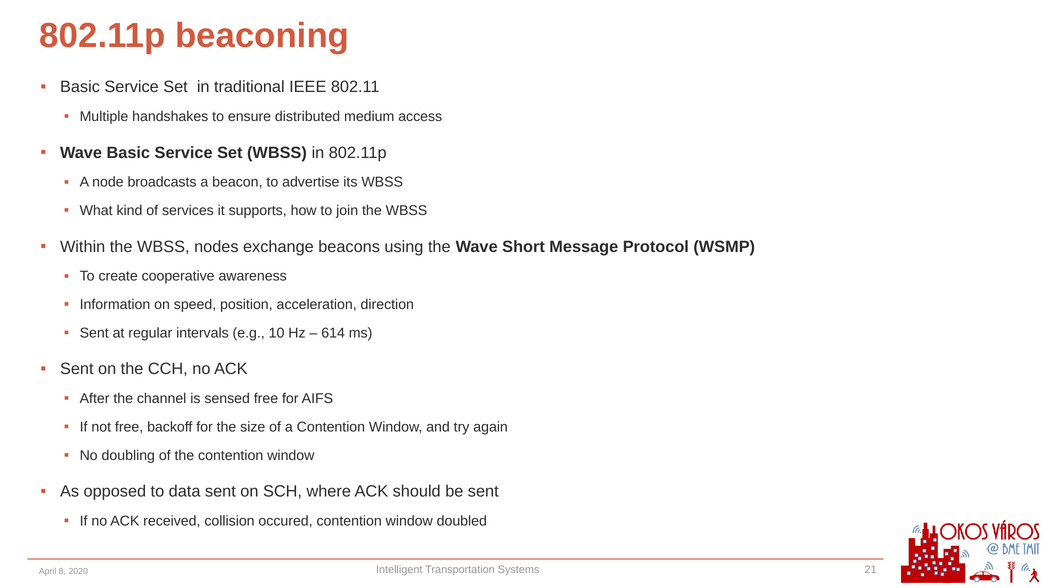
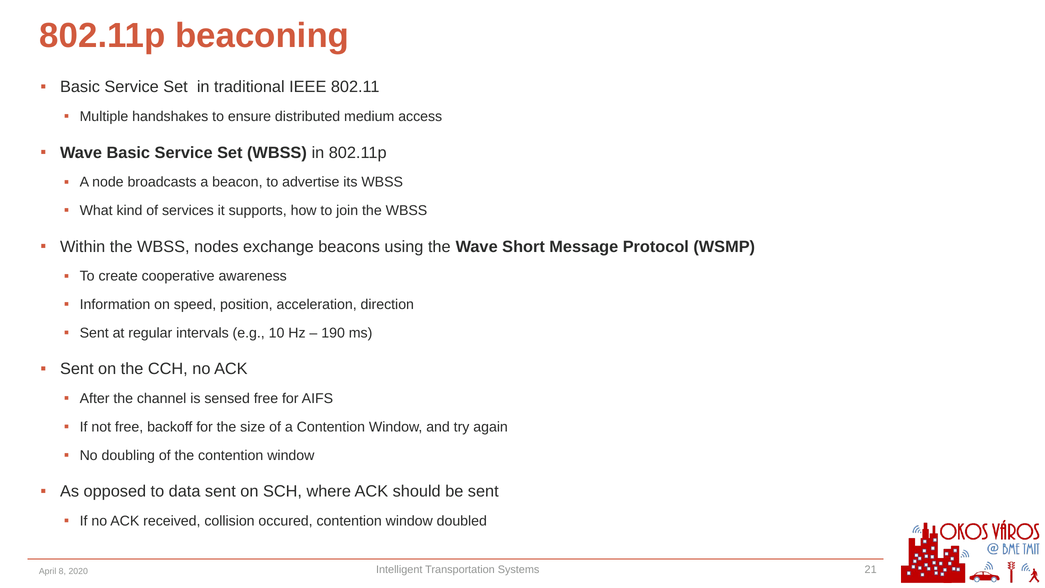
614: 614 -> 190
